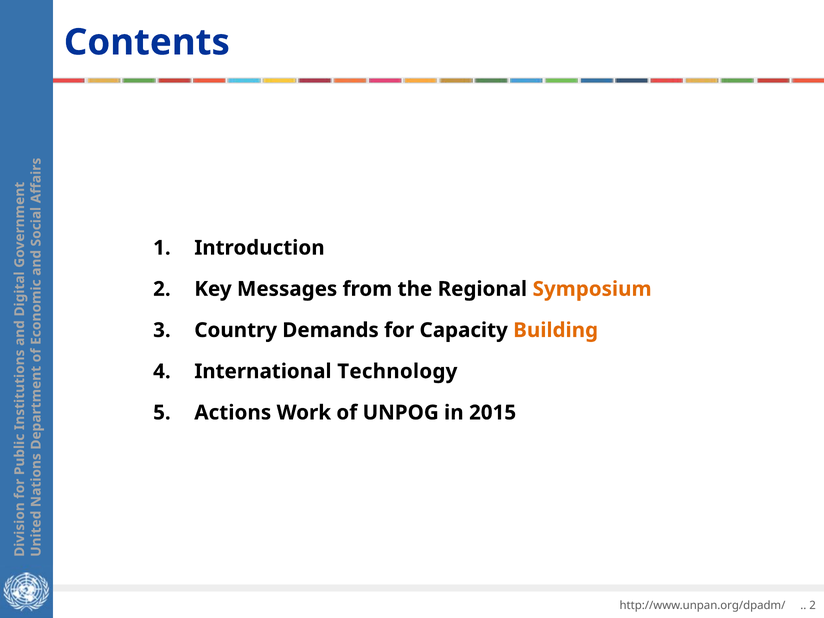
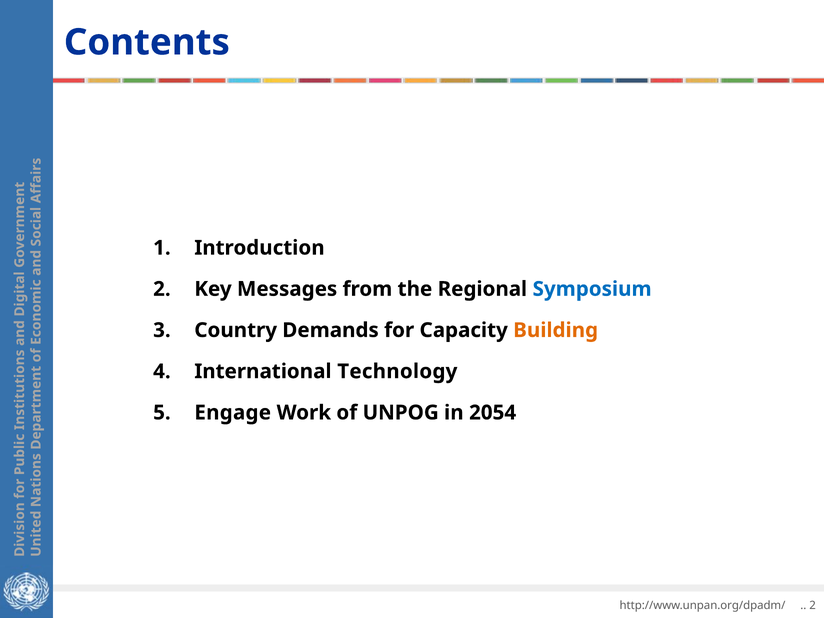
Symposium colour: orange -> blue
Actions: Actions -> Engage
2015: 2015 -> 2054
